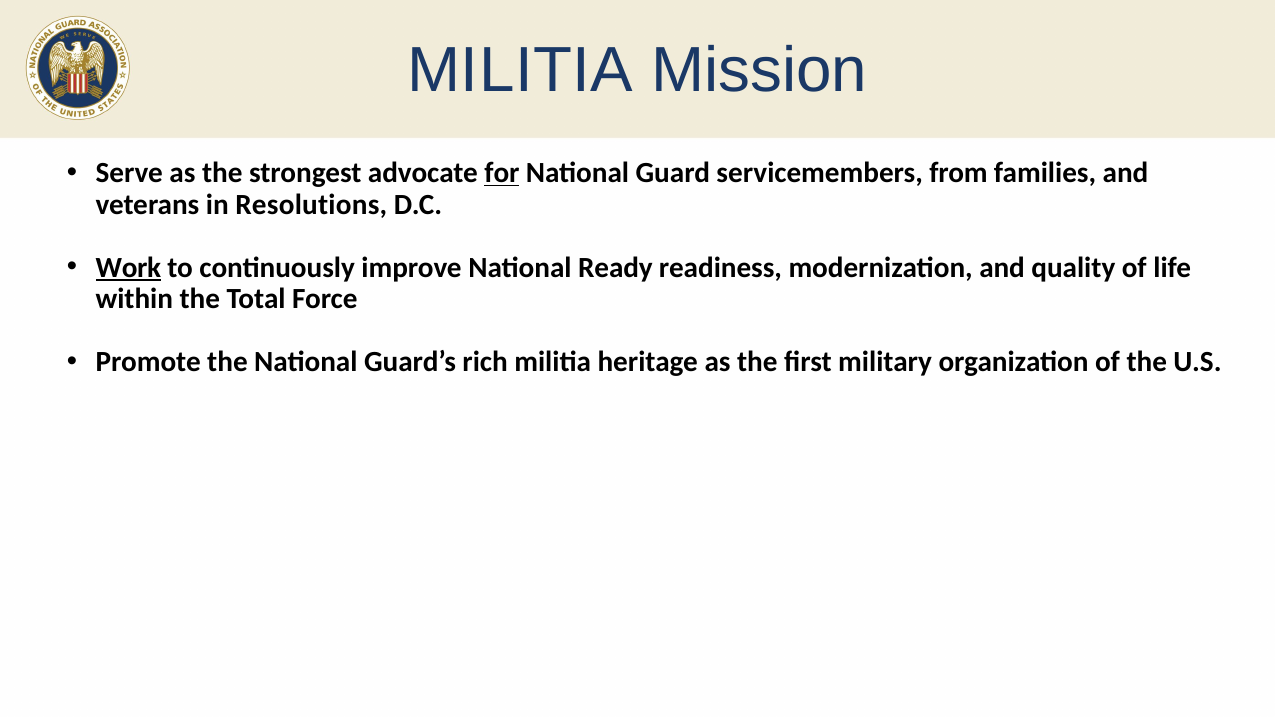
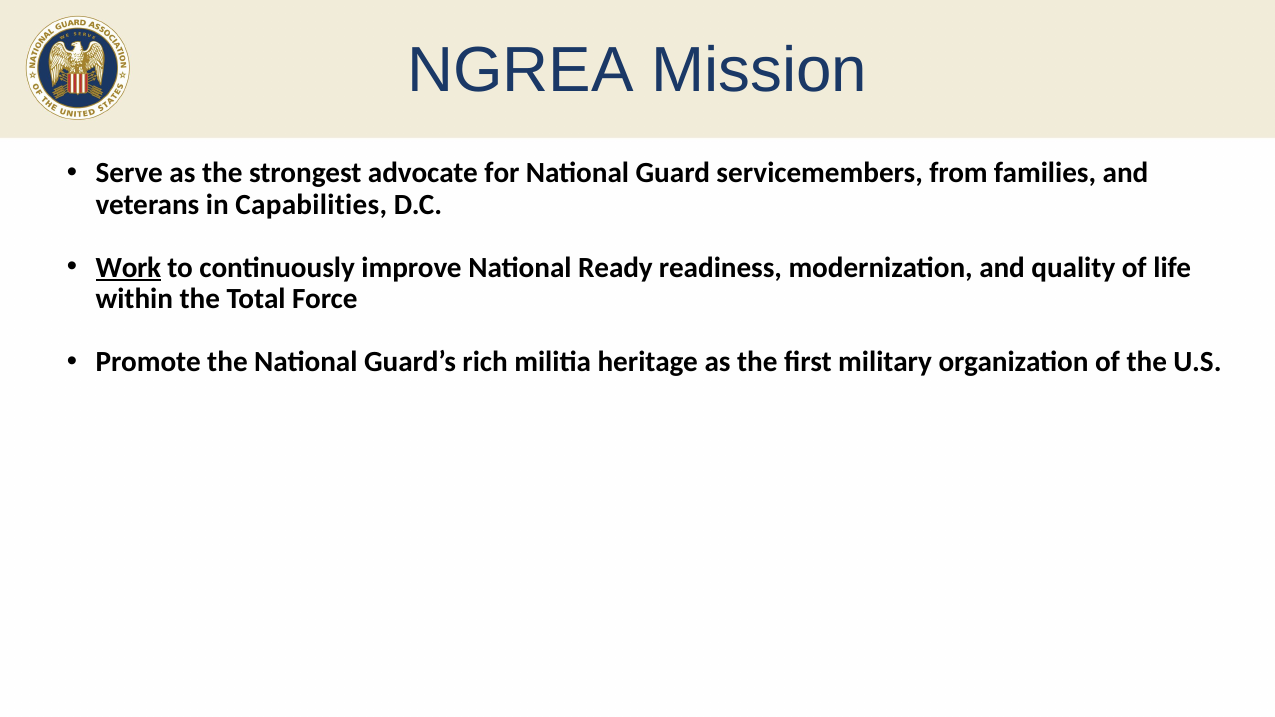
MILITIA at (520, 70): MILITIA -> NGREA
for underline: present -> none
Resolutions: Resolutions -> Capabilities
